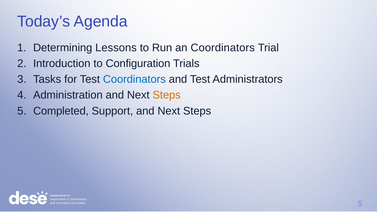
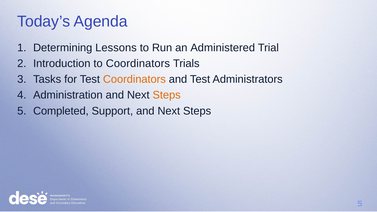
an Coordinators: Coordinators -> Administered
to Configuration: Configuration -> Coordinators
Coordinators at (134, 79) colour: blue -> orange
